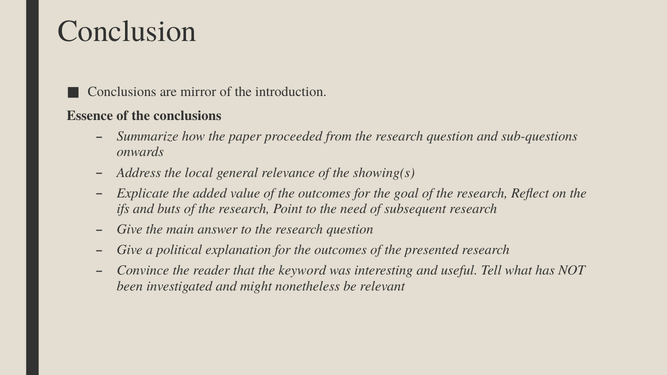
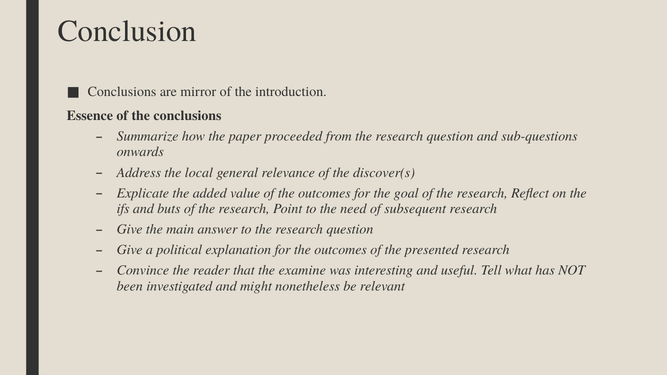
showing(s: showing(s -> discover(s
keyword: keyword -> examine
